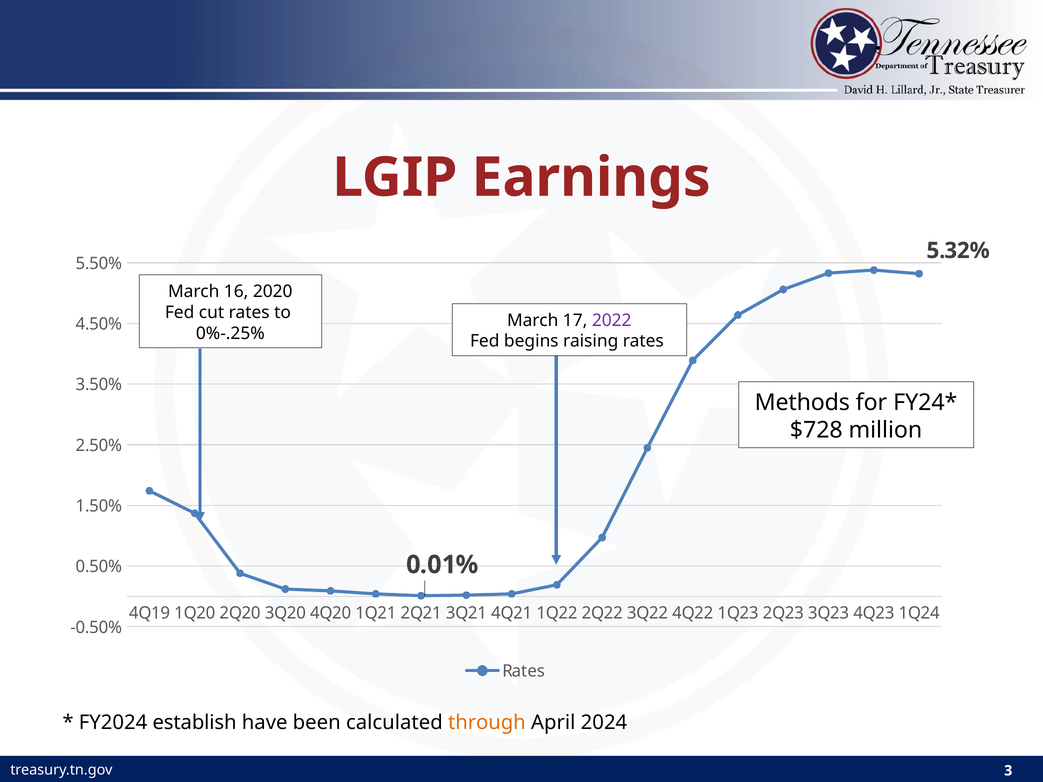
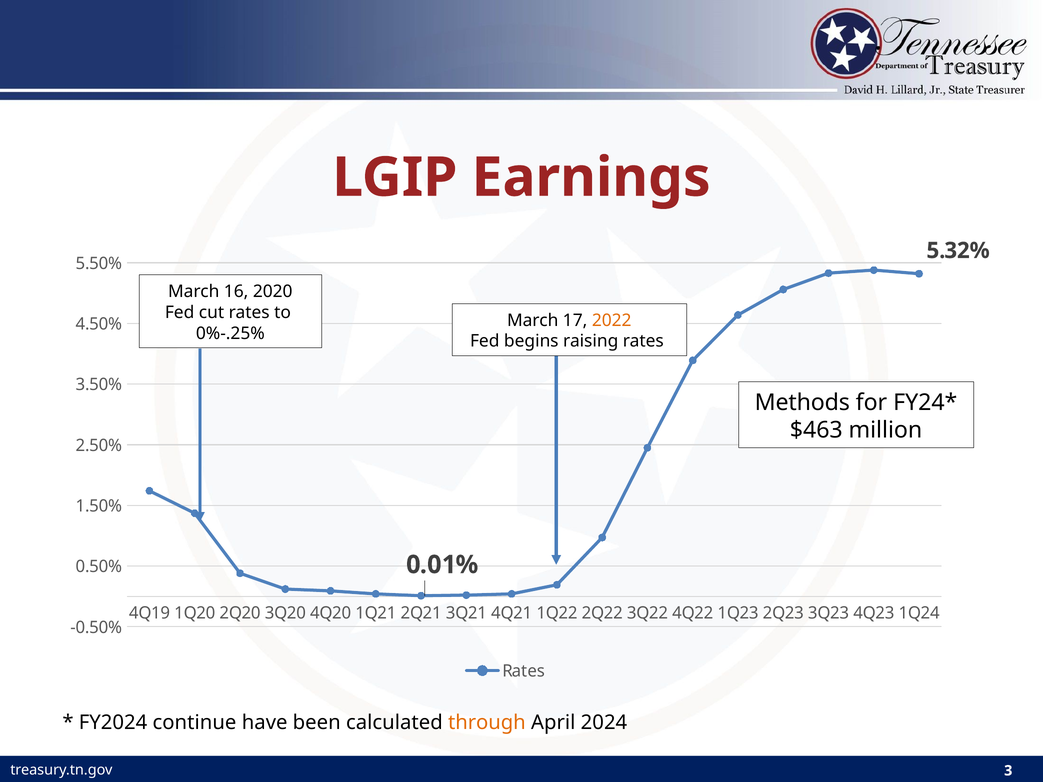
2022 colour: purple -> orange
$728: $728 -> $463
establish: establish -> continue
